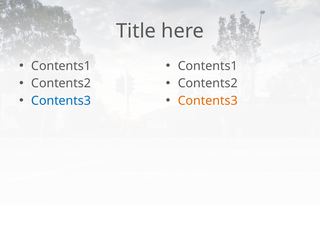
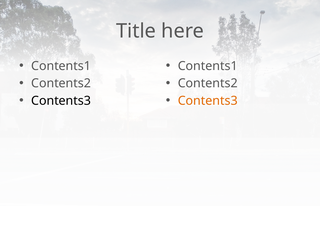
Contents3 at (61, 101) colour: blue -> black
